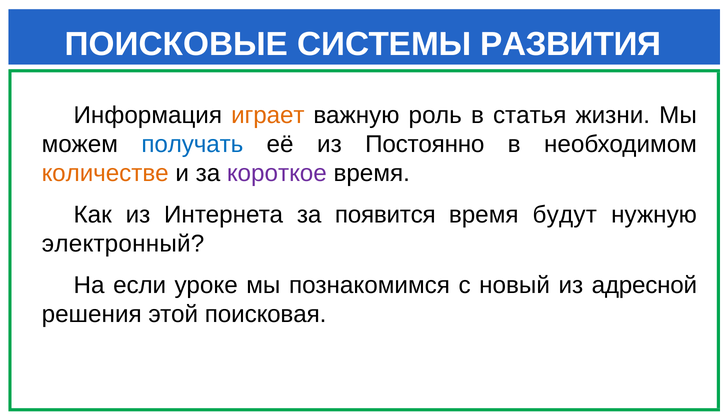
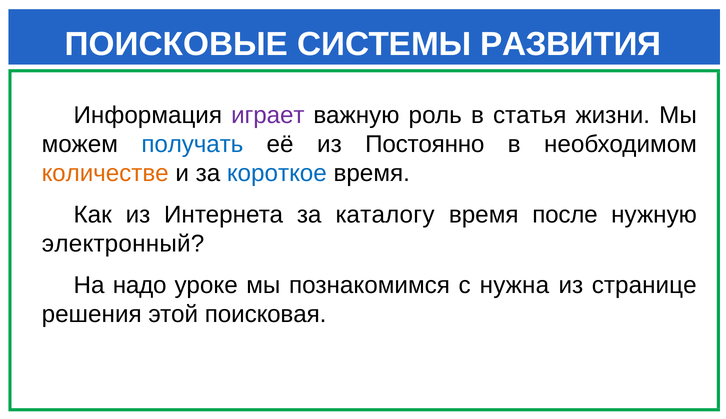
играет colour: orange -> purple
короткое colour: purple -> blue
появится: появится -> каталогу
будут: будут -> после
если: если -> надо
новый: новый -> нужна
адресной: адресной -> странице
